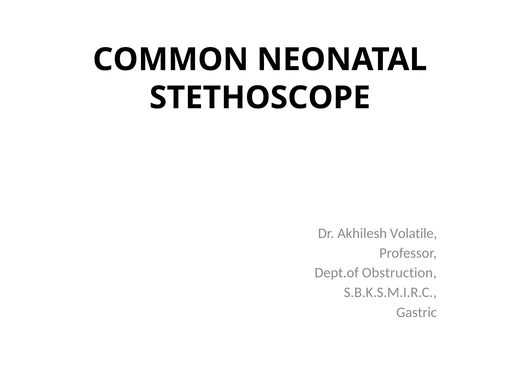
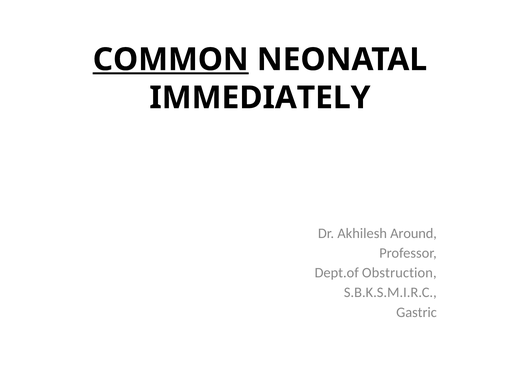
COMMON underline: none -> present
STETHOSCOPE: STETHOSCOPE -> IMMEDIATELY
Volatile: Volatile -> Around
